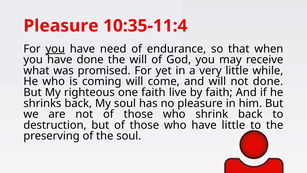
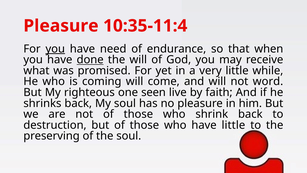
done at (90, 60) underline: none -> present
not done: done -> word
one faith: faith -> seen
